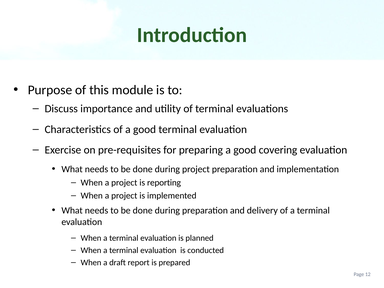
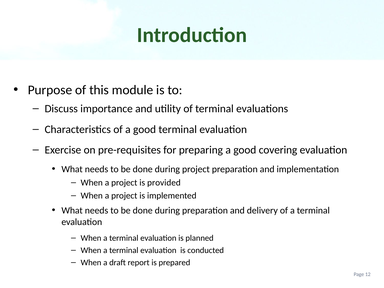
reporting: reporting -> provided
